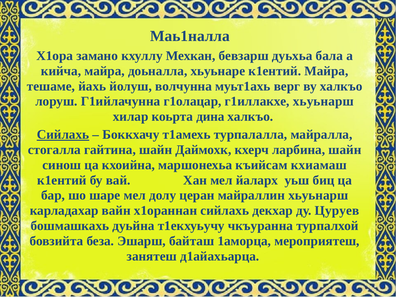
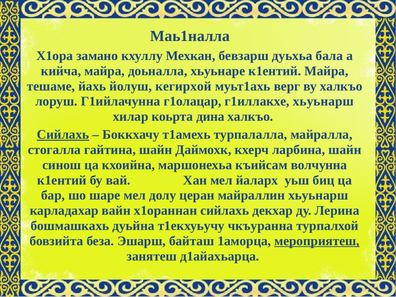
волчунна: волчунна -> кегирхой
кхиамаш: кхиамаш -> волчунна
Цуруев: Цуруев -> Лерина
мероприятеш underline: none -> present
